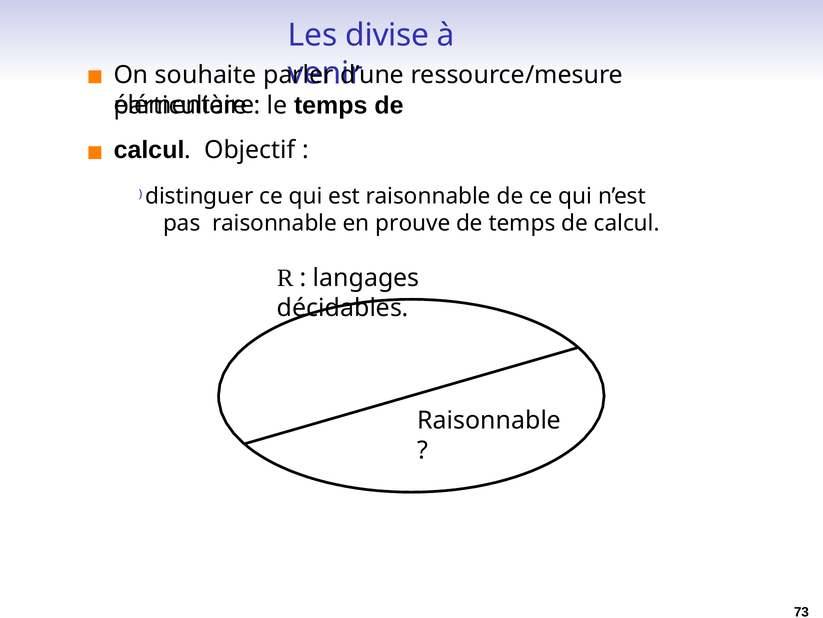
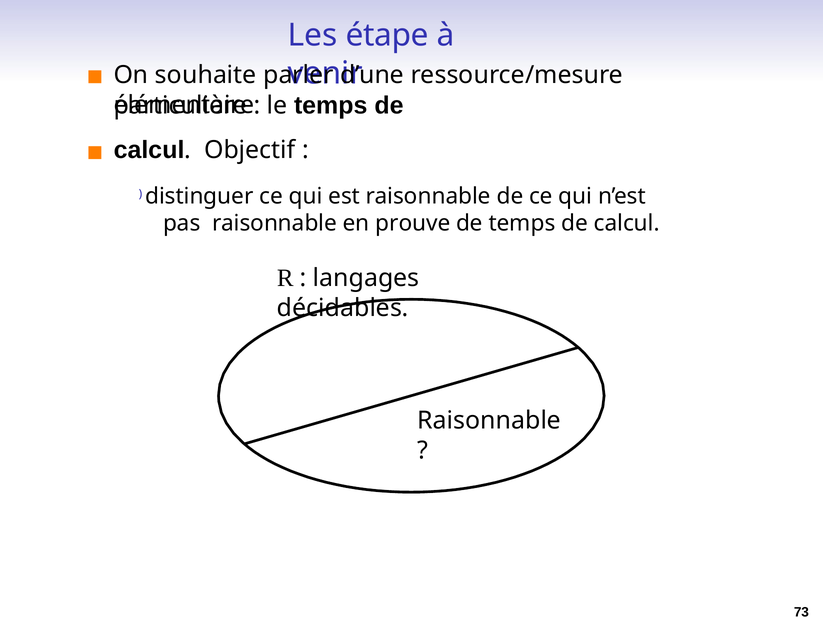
divise: divise -> étape
